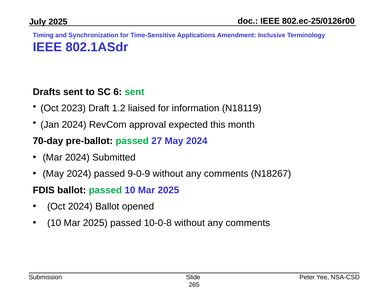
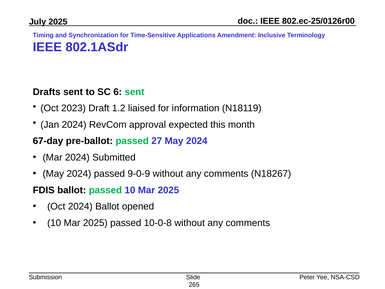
70-day: 70-day -> 67-day
